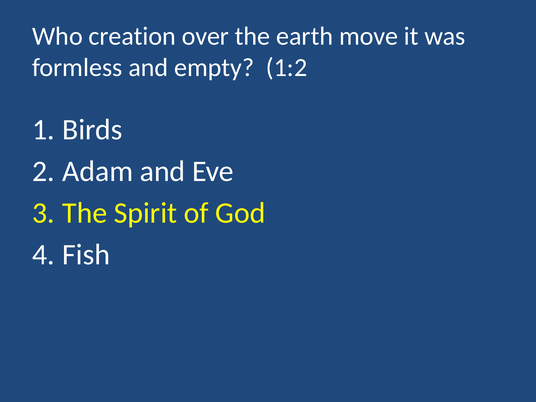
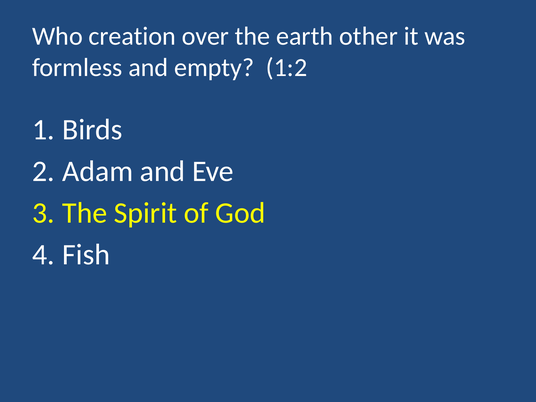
move: move -> other
